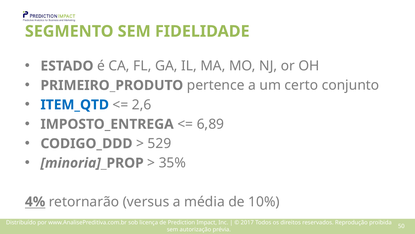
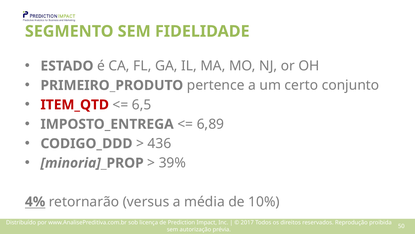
ITEM_QTD colour: blue -> red
2,6: 2,6 -> 6,5
529: 529 -> 436
35%: 35% -> 39%
